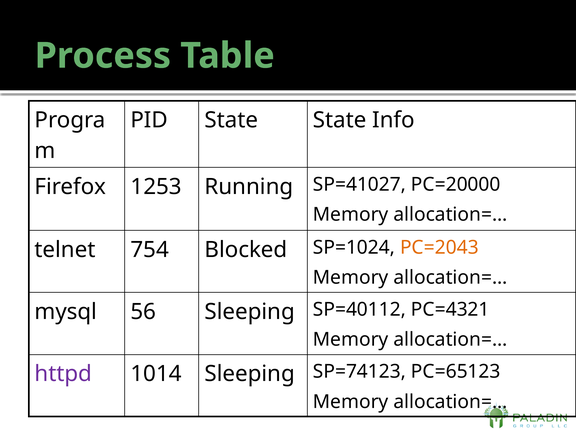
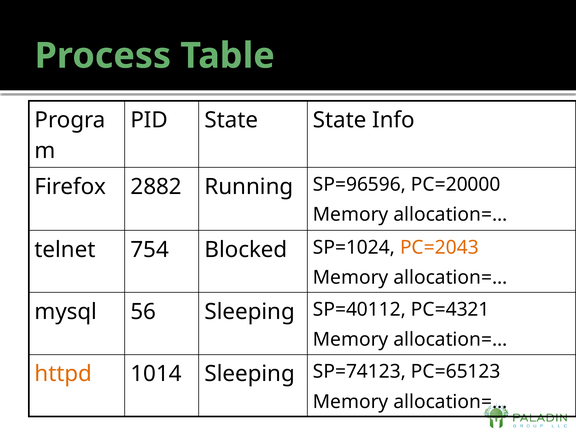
1253: 1253 -> 2882
SP=41027: SP=41027 -> SP=96596
httpd colour: purple -> orange
